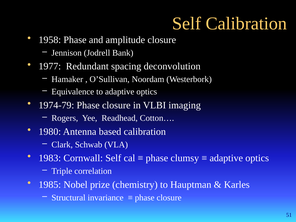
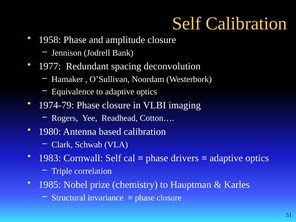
clumsy: clumsy -> drivers
